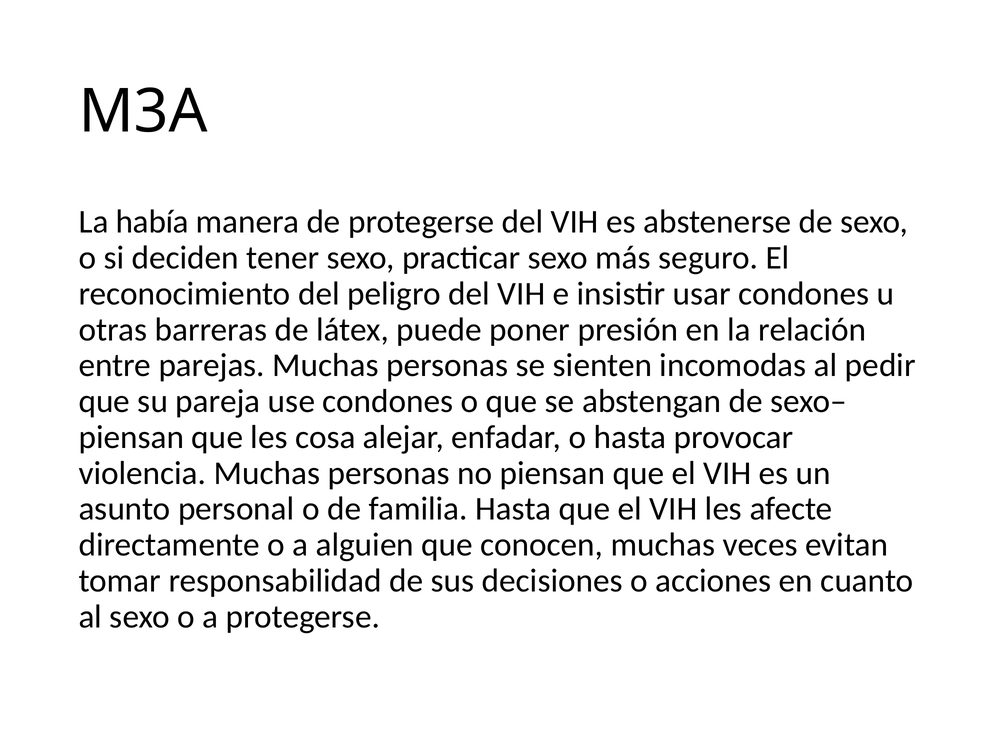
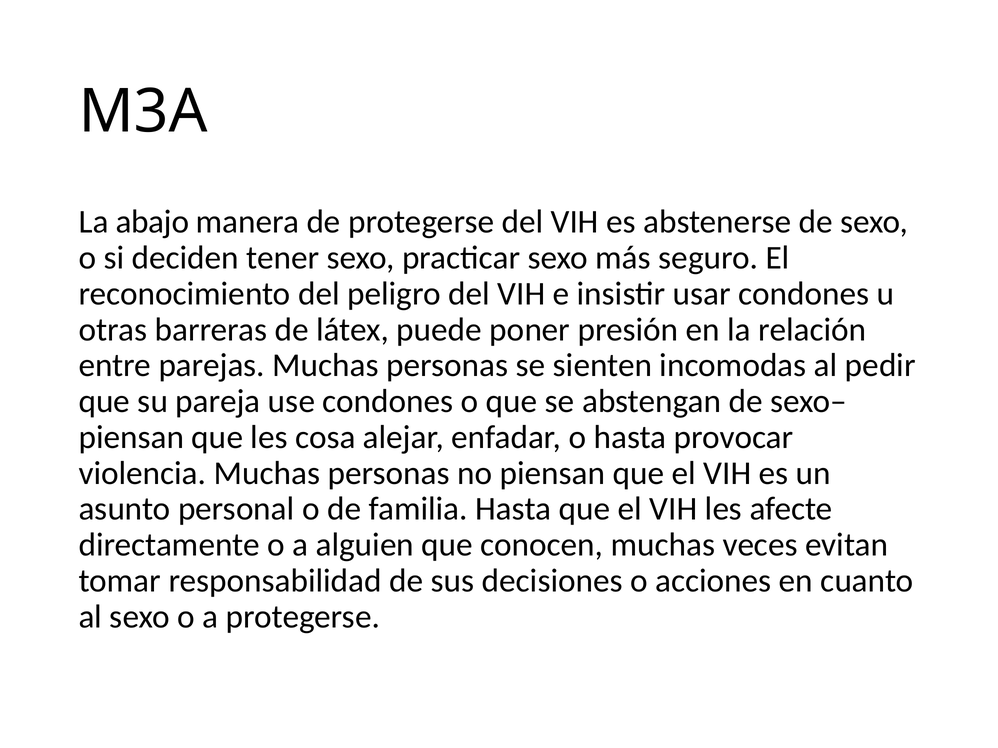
había: había -> abajo
